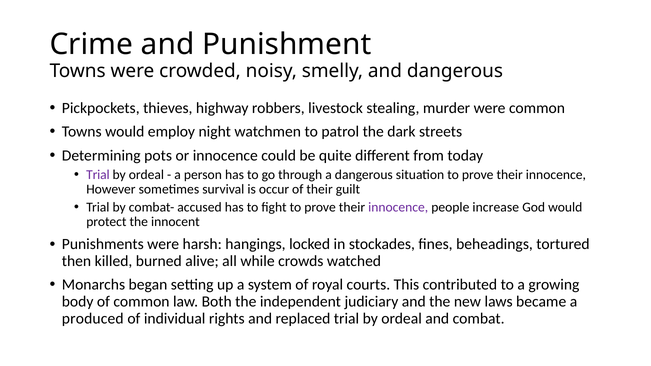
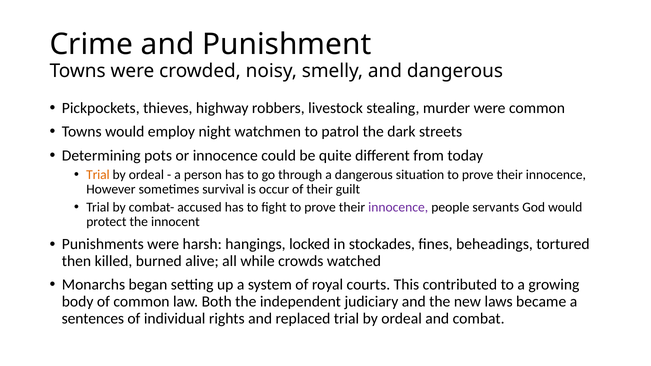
Trial at (98, 175) colour: purple -> orange
increase: increase -> servants
produced: produced -> sentences
